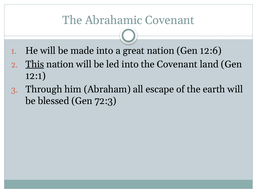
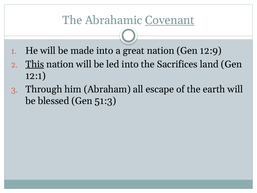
Covenant at (170, 20) underline: none -> present
12:6: 12:6 -> 12:9
the Covenant: Covenant -> Sacrifices
72:3: 72:3 -> 51:3
